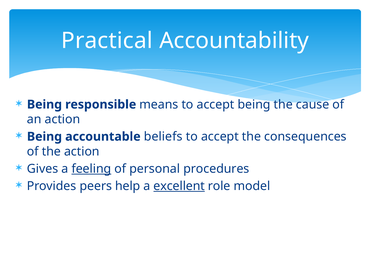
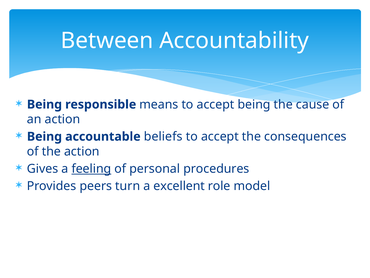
Practical: Practical -> Between
help: help -> turn
excellent underline: present -> none
